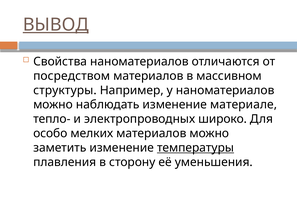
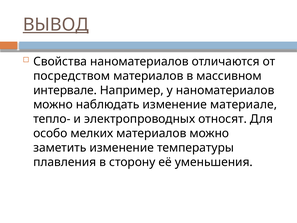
структуры: структуры -> интервале
широко: широко -> относят
температуры underline: present -> none
